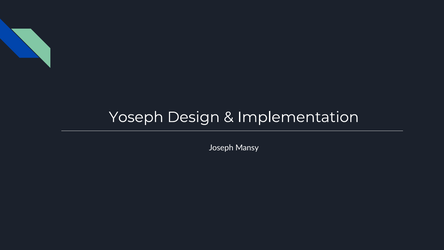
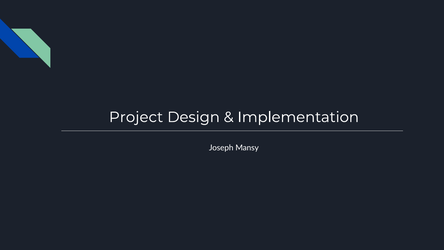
Yoseph: Yoseph -> Project
